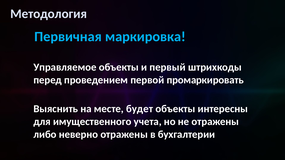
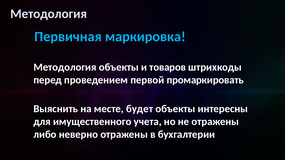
Управляемое at (65, 67): Управляемое -> Методология
первый: первый -> товаров
